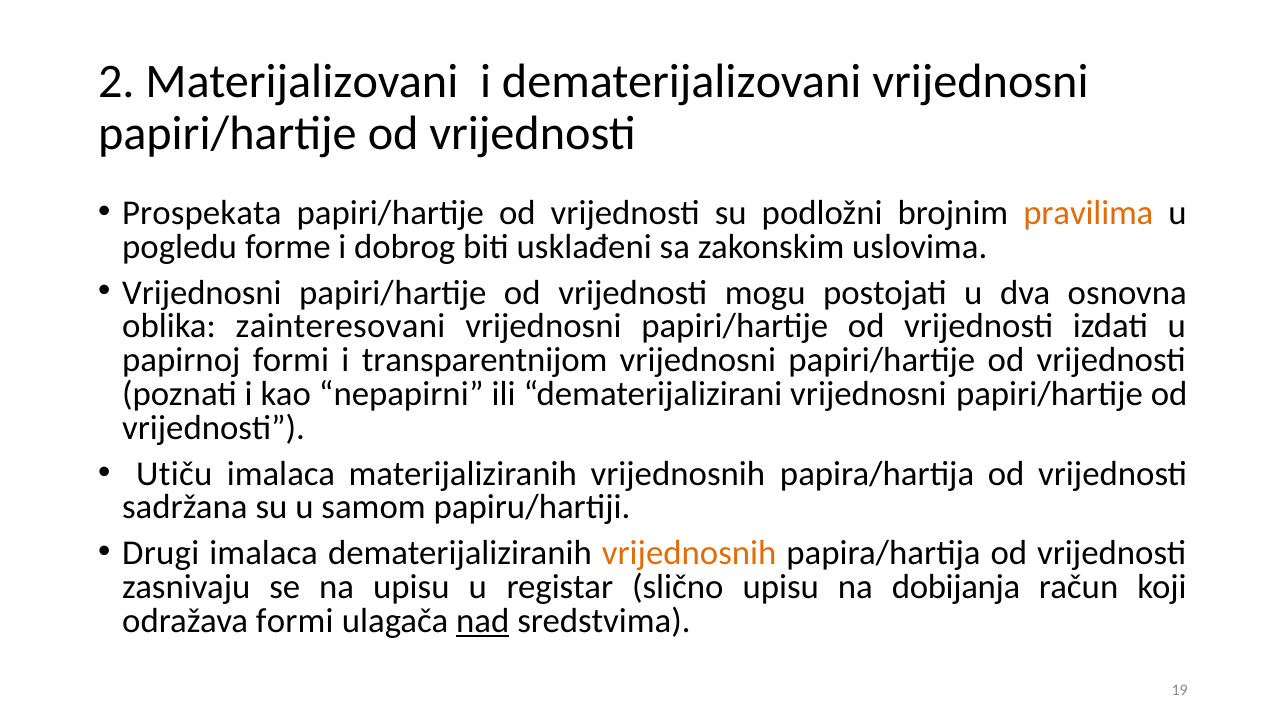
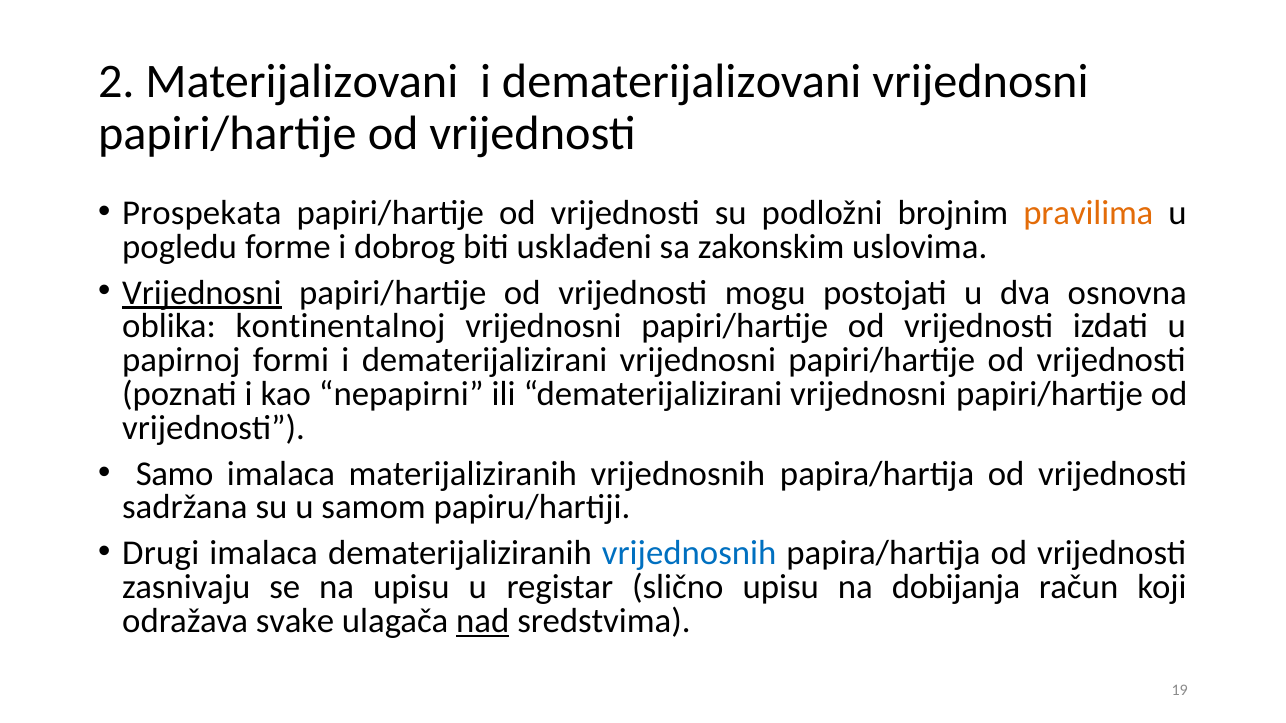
Vrijednosni at (202, 293) underline: none -> present
zainteresovani: zainteresovani -> kontinentalnoj
i transparentnijom: transparentnijom -> dematerijalizirani
Utiču: Utiču -> Samo
vrijednosnih at (689, 554) colour: orange -> blue
odražava formi: formi -> svake
